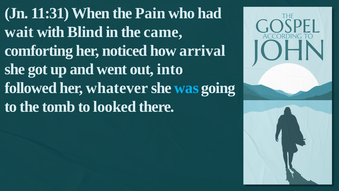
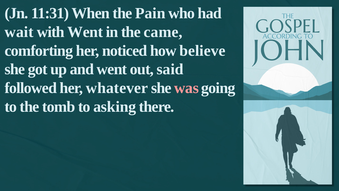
with Blind: Blind -> Went
arrival: arrival -> believe
into: into -> said
was colour: light blue -> pink
looked: looked -> asking
